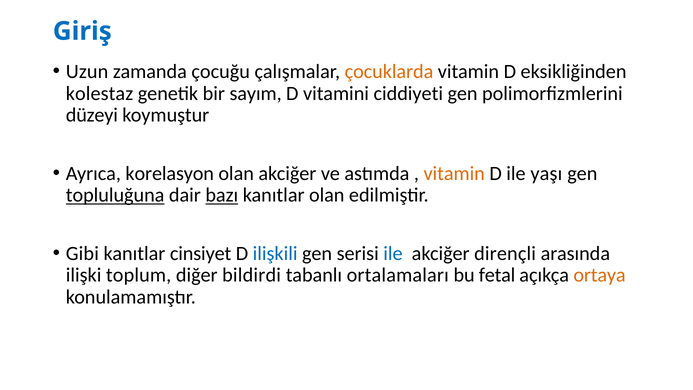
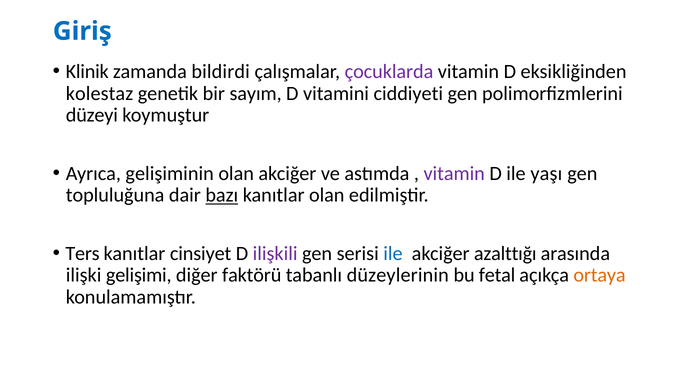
Uzun: Uzun -> Klinik
çocuğu: çocuğu -> bildirdi
çocuklarda colour: orange -> purple
korelasyon: korelasyon -> gelişiminin
vitamin at (454, 173) colour: orange -> purple
topluluğuna underline: present -> none
Gibi: Gibi -> Ters
ilişkili colour: blue -> purple
dirençli: dirençli -> azalttığı
toplum: toplum -> gelişimi
bildirdi: bildirdi -> faktörü
ortalamaları: ortalamaları -> düzeylerinin
